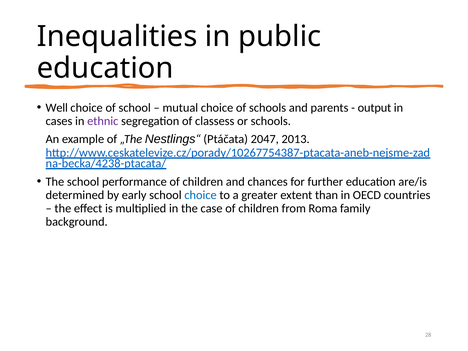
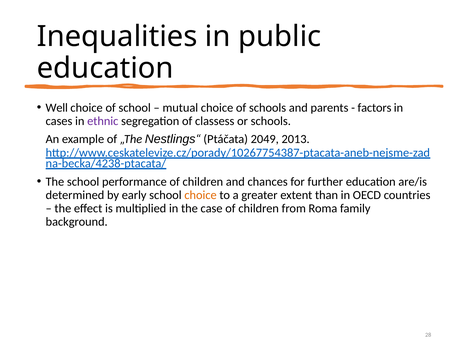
output: output -> factors
2047: 2047 -> 2049
choice at (201, 195) colour: blue -> orange
